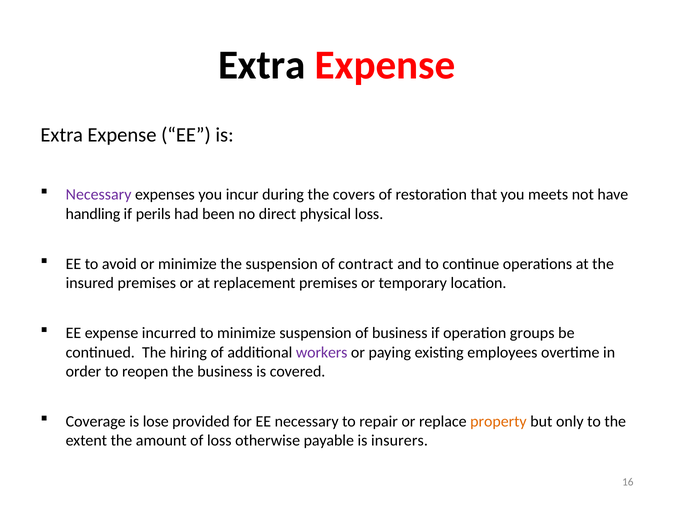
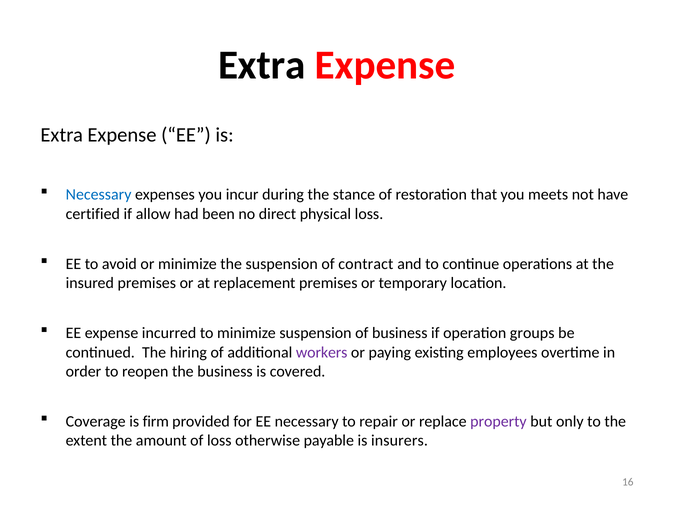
Necessary at (99, 195) colour: purple -> blue
covers: covers -> stance
handling: handling -> certified
perils: perils -> allow
lose: lose -> firm
property colour: orange -> purple
